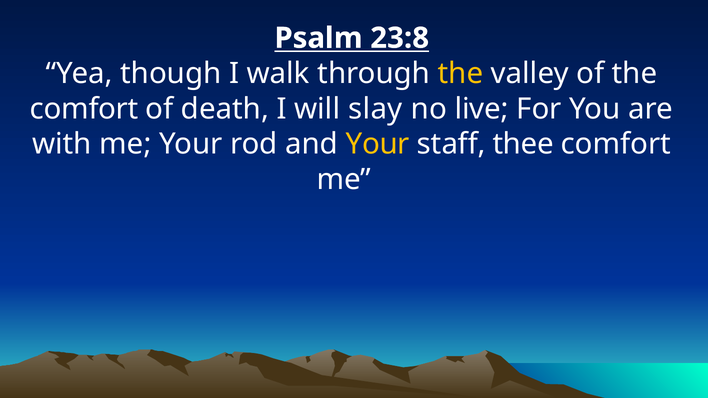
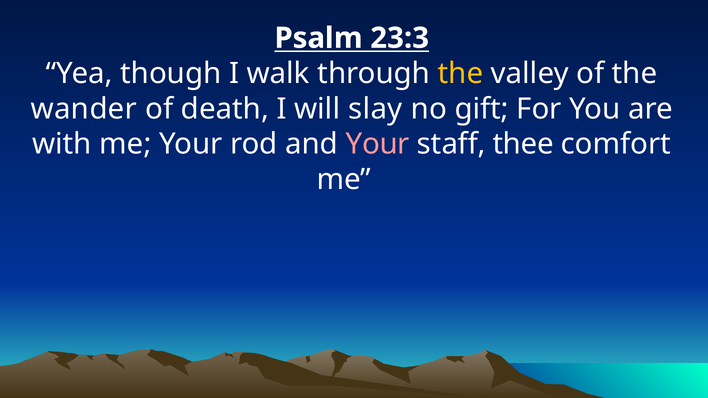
23:8: 23:8 -> 23:3
comfort at (84, 109): comfort -> wander
live: live -> gift
Your at (378, 144) colour: yellow -> pink
